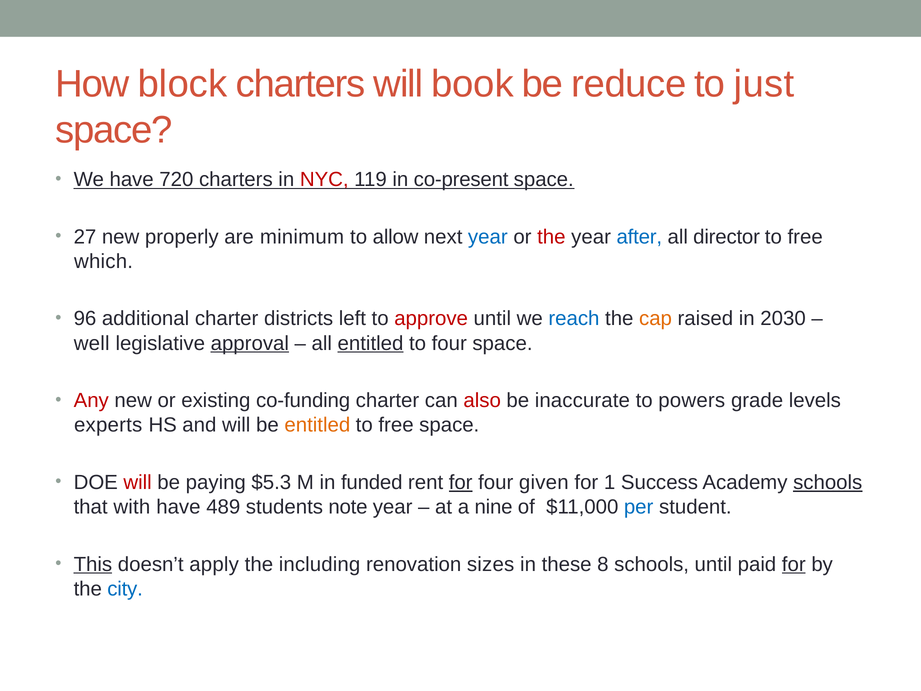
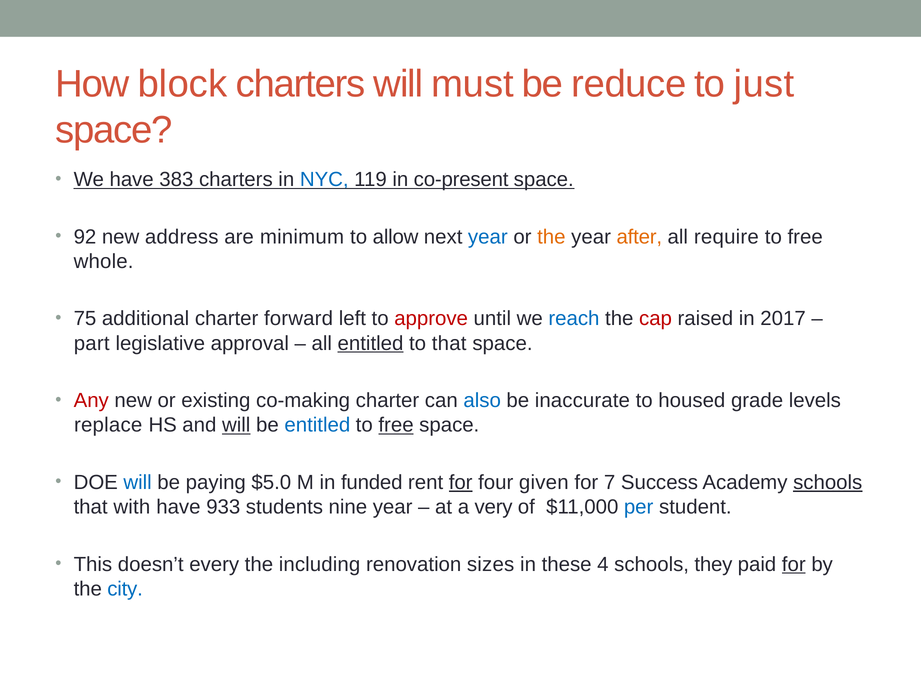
book: book -> must
720: 720 -> 383
NYC colour: red -> blue
27: 27 -> 92
properly: properly -> address
the at (551, 237) colour: red -> orange
after colour: blue -> orange
director: director -> require
which: which -> whole
96: 96 -> 75
districts: districts -> forward
cap colour: orange -> red
2030: 2030 -> 2017
well: well -> part
approval underline: present -> none
to four: four -> that
co-funding: co-funding -> co-making
also colour: red -> blue
powers: powers -> housed
experts: experts -> replace
will at (236, 425) underline: none -> present
entitled at (317, 425) colour: orange -> blue
free at (396, 425) underline: none -> present
will at (138, 482) colour: red -> blue
$5.3: $5.3 -> $5.0
1: 1 -> 7
489: 489 -> 933
note: note -> nine
nine: nine -> very
This underline: present -> none
apply: apply -> every
8: 8 -> 4
schools until: until -> they
